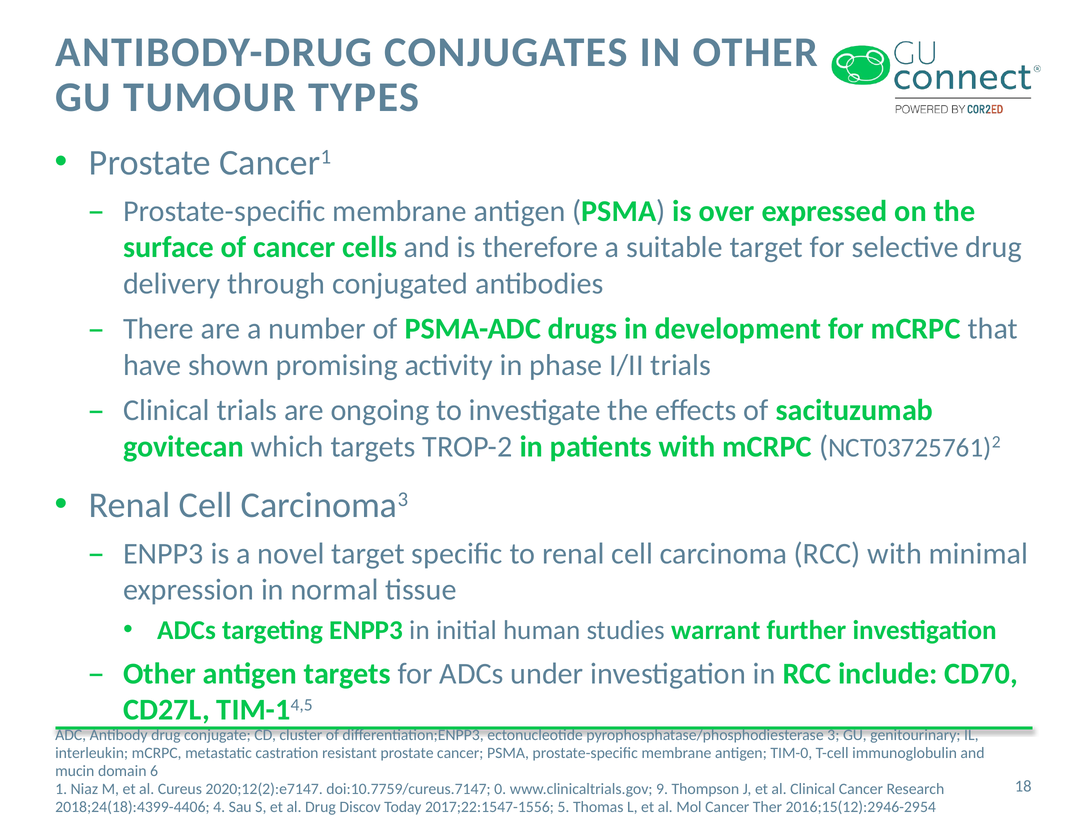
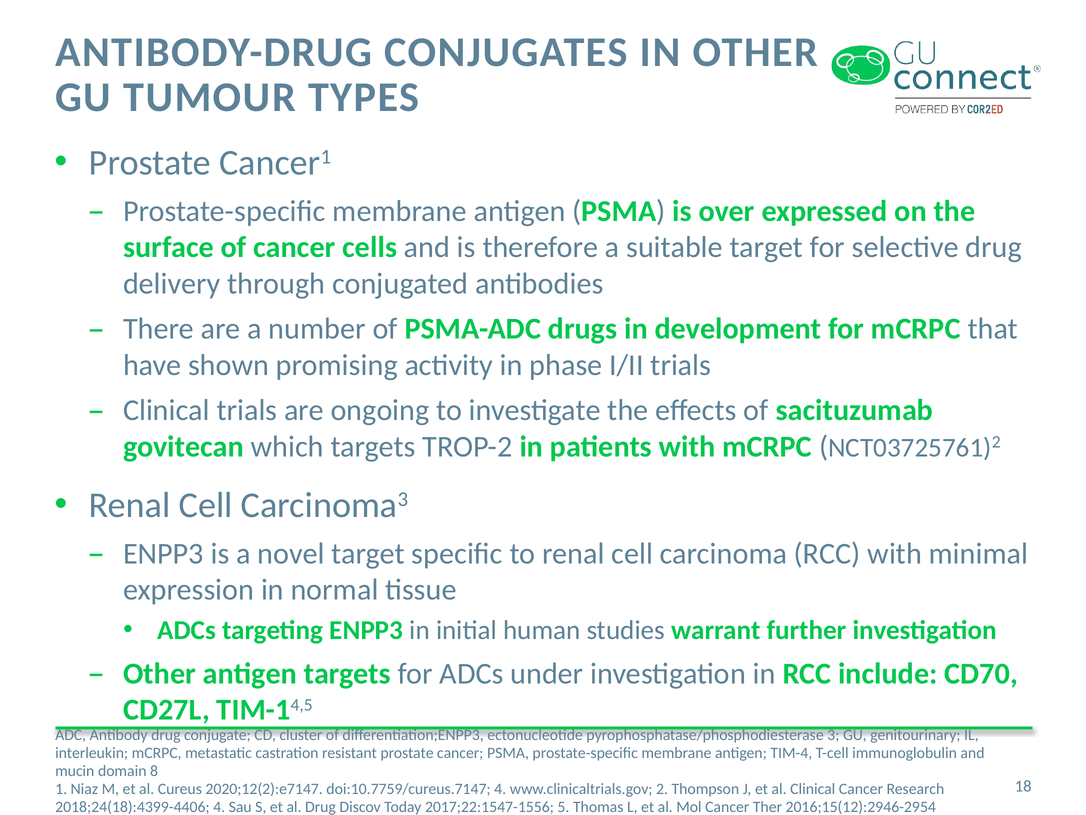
TIM-0: TIM-0 -> TIM-4
6: 6 -> 8
doi:10.7759/cureus.7147 0: 0 -> 4
9: 9 -> 2
